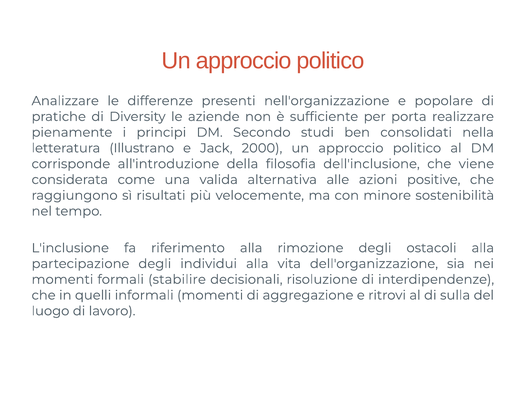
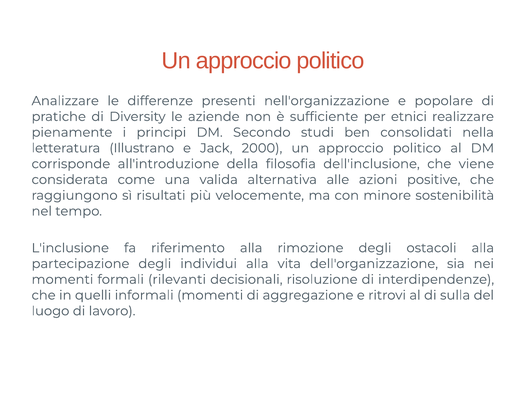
porta: porta -> etnici
stabilire: stabilire -> rilevanti
